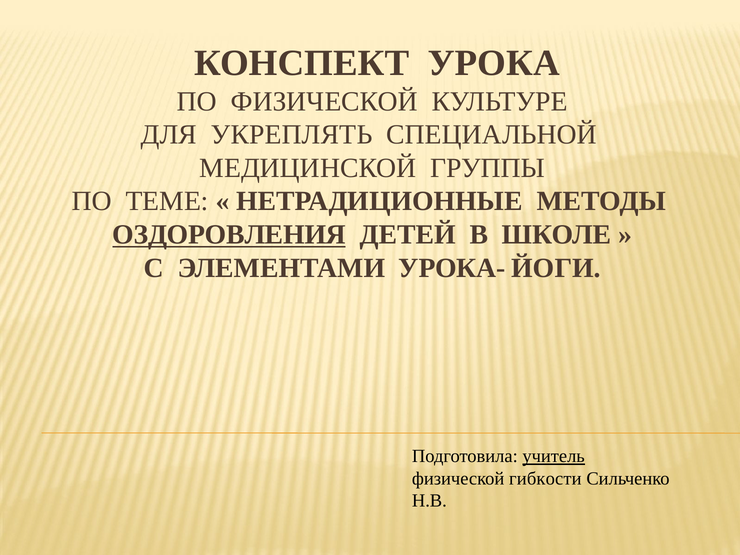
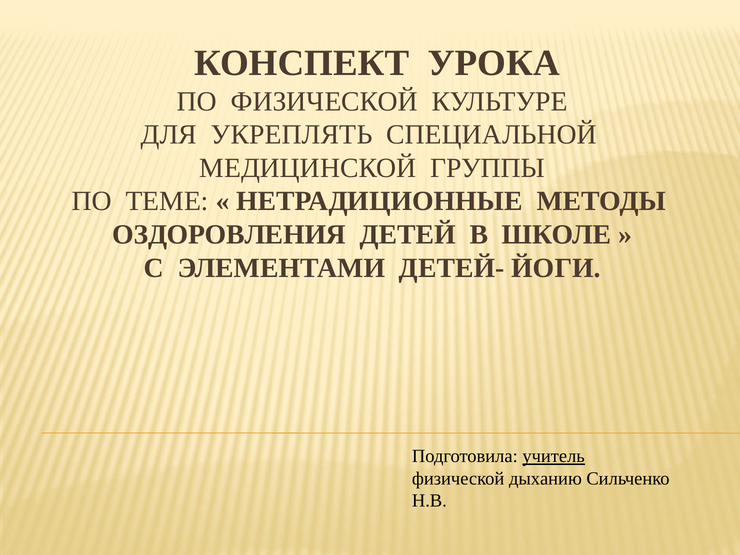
ОЗДОРОВЛЕНИЯ underline: present -> none
УРОКА-: УРОКА- -> ДЕТЕЙ-
гибкости: гибкости -> дыханию
